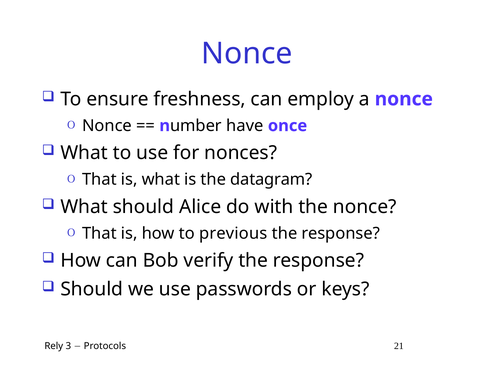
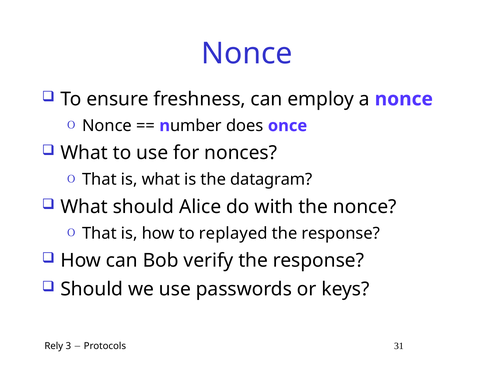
have: have -> does
previous: previous -> replayed
21: 21 -> 31
